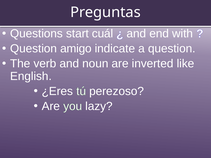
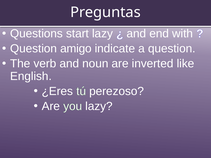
start cuál: cuál -> lazy
